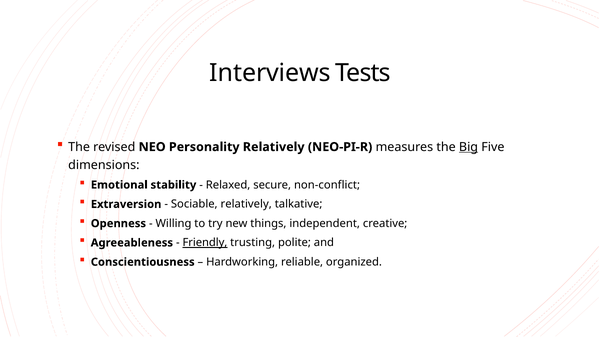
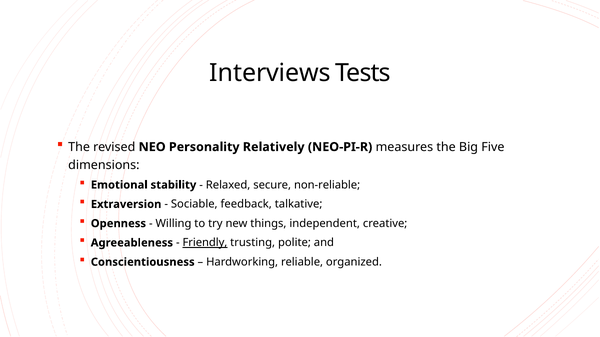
Big underline: present -> none
non-conflict: non-conflict -> non-reliable
Sociable relatively: relatively -> feedback
